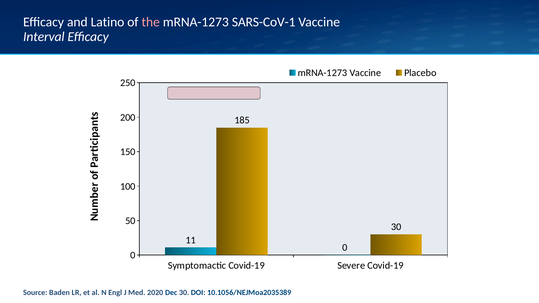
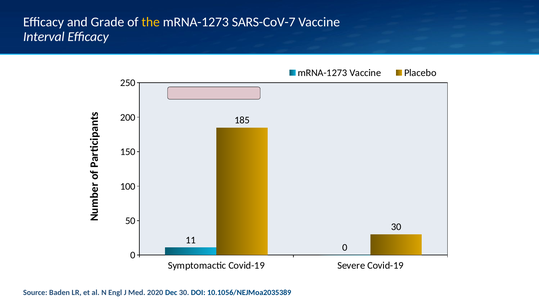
Latino: Latino -> Grade
the colour: pink -> yellow
SARS-CoV-1: SARS-CoV-1 -> SARS-CoV-7
